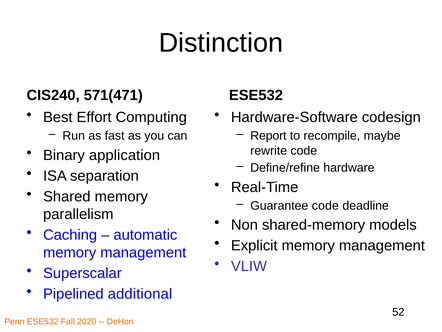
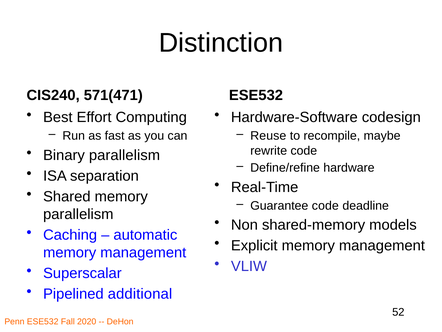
Report: Report -> Reuse
Binary application: application -> parallelism
